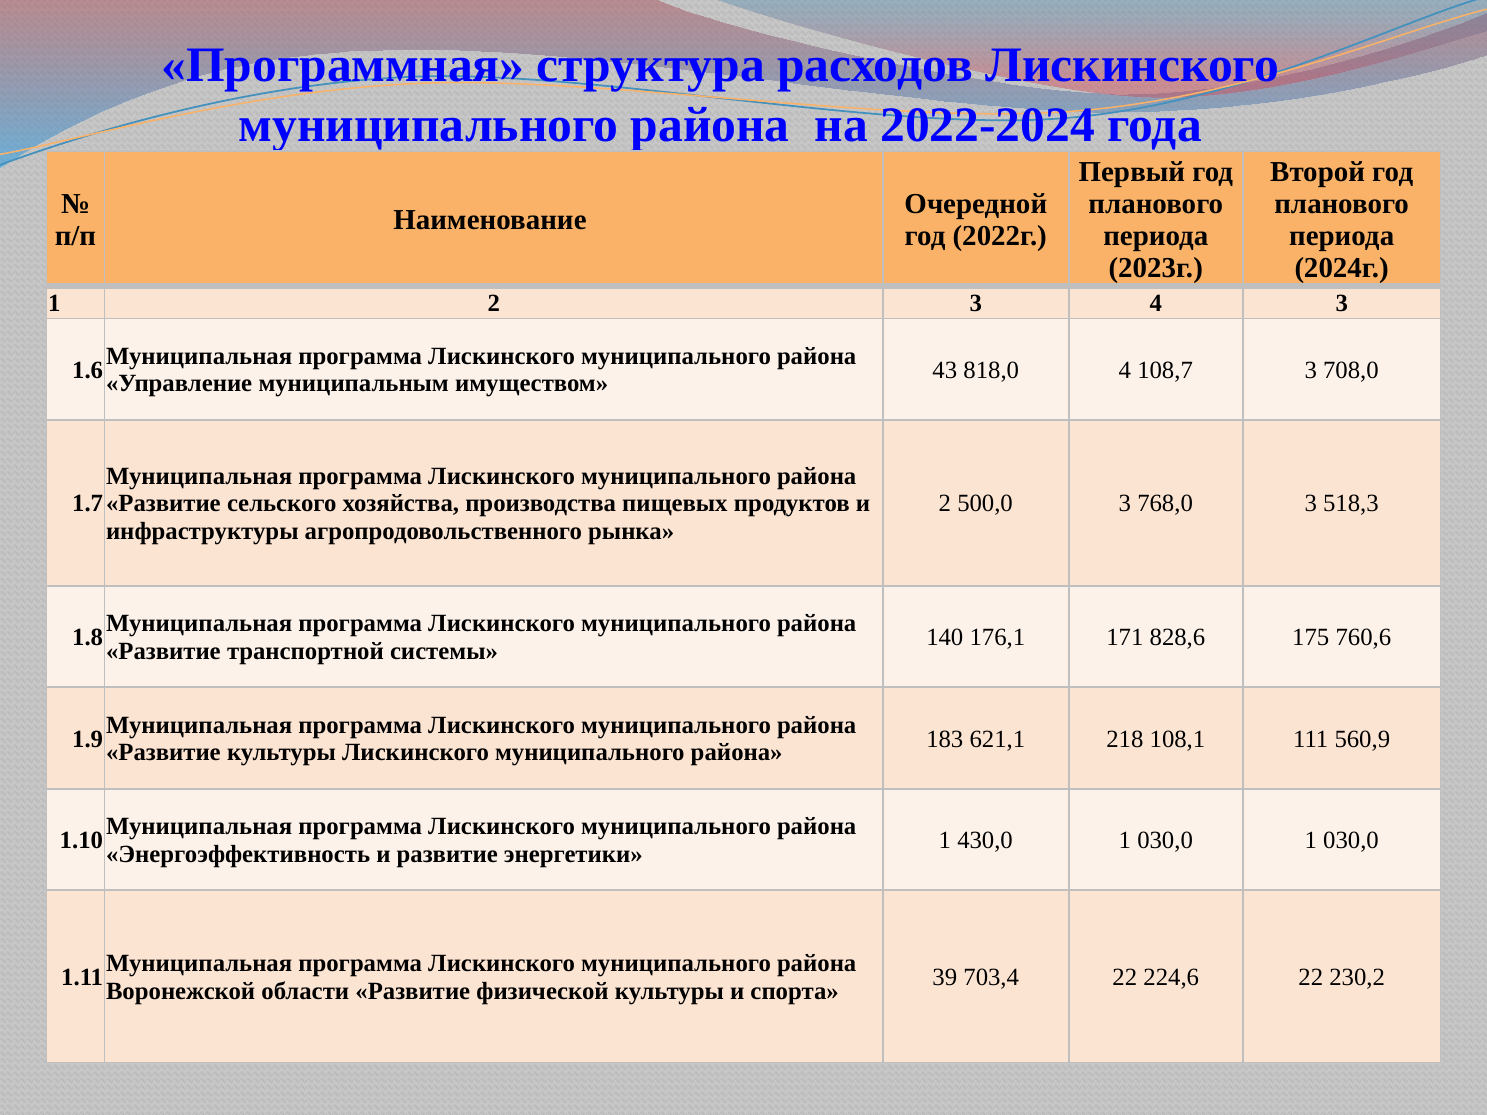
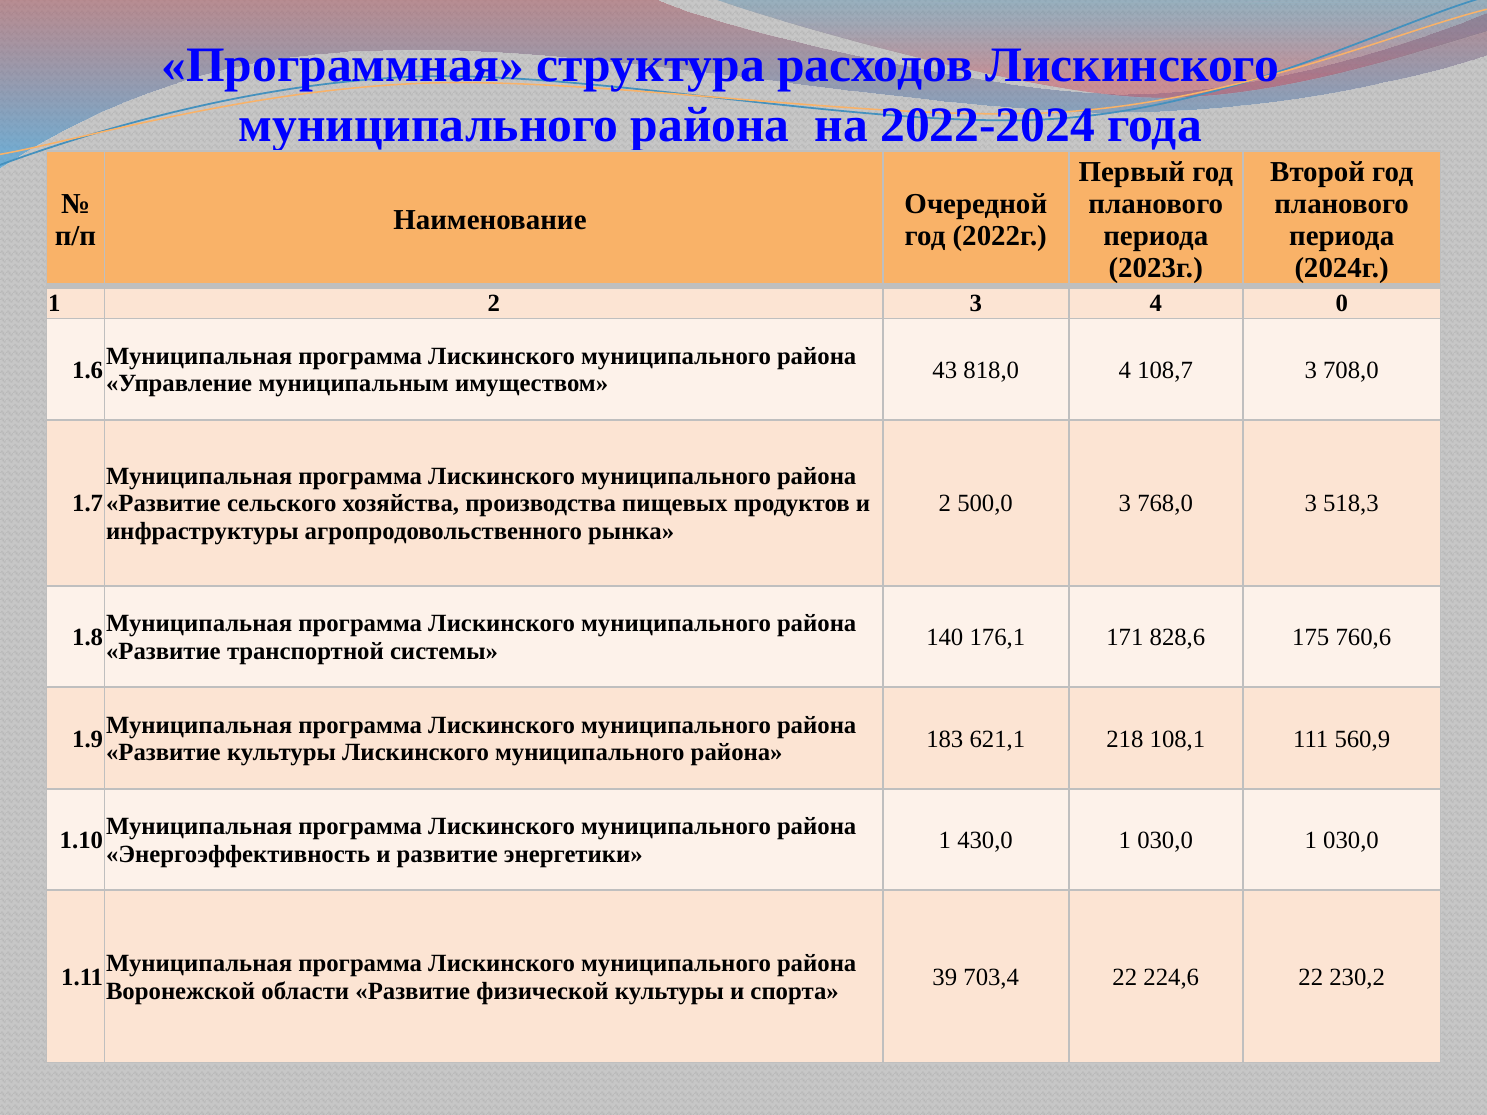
4 3: 3 -> 0
